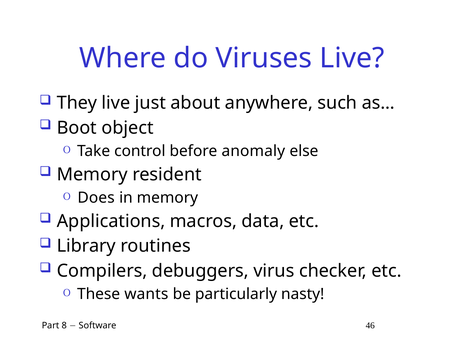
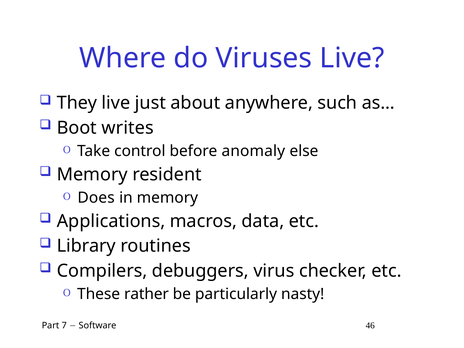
object: object -> writes
wants: wants -> rather
8: 8 -> 7
